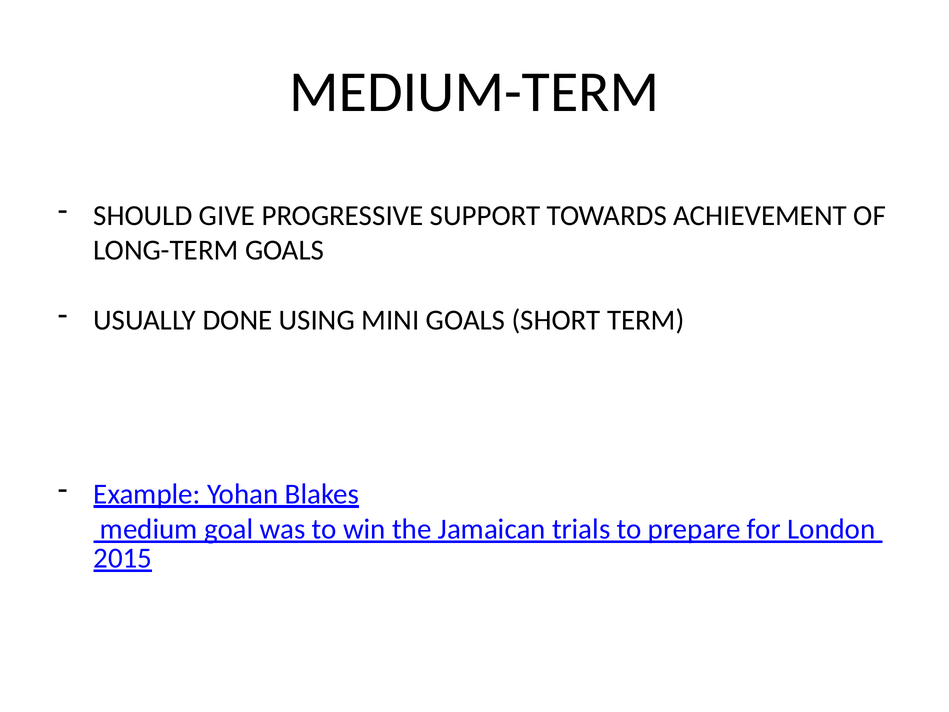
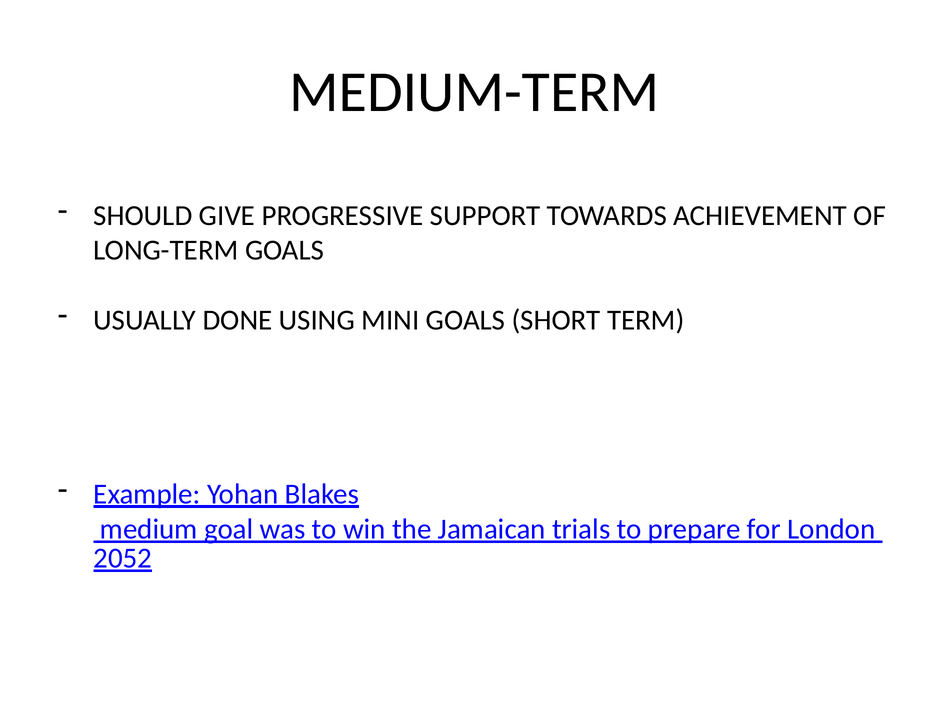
2015: 2015 -> 2052
